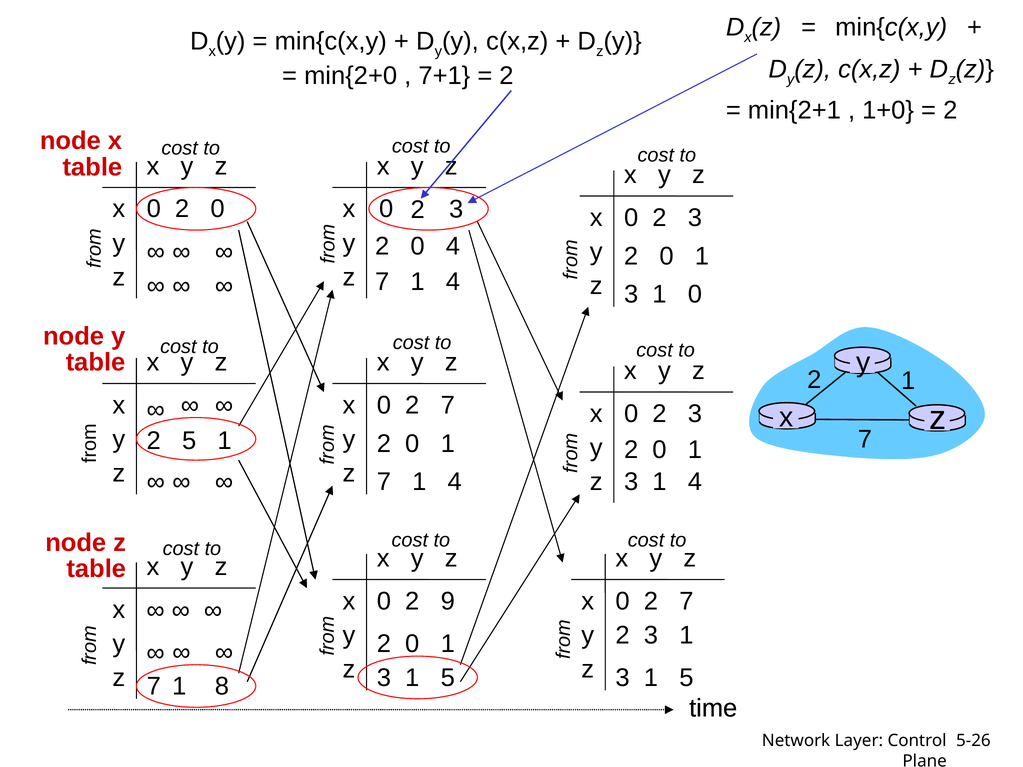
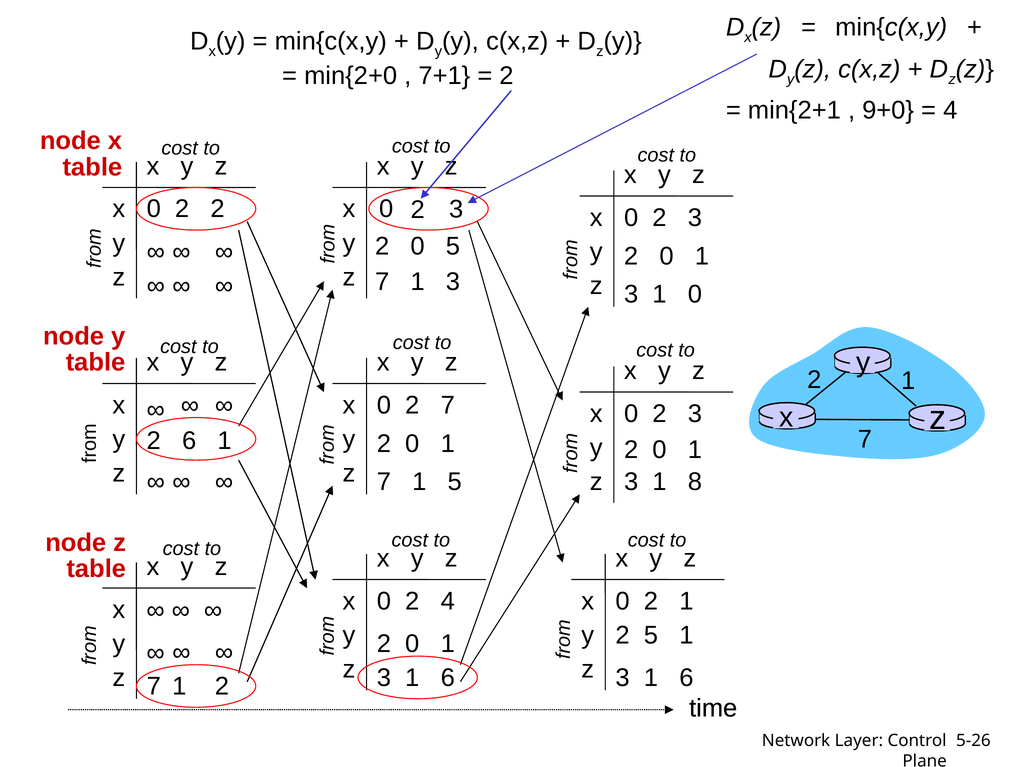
1+0: 1+0 -> 9+0
2 at (950, 110): 2 -> 4
0 at (218, 209): 0 -> 2
0 4: 4 -> 5
4 at (453, 282): 4 -> 3
2 5: 5 -> 6
4 at (455, 482): 4 -> 5
3 1 4: 4 -> 8
2 9: 9 -> 4
7 at (686, 601): 7 -> 1
3 at (651, 635): 3 -> 5
5 at (448, 678): 5 -> 6
5 at (686, 678): 5 -> 6
7 1 8: 8 -> 2
